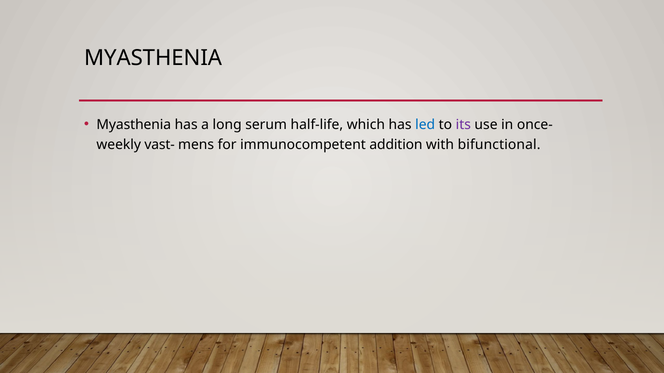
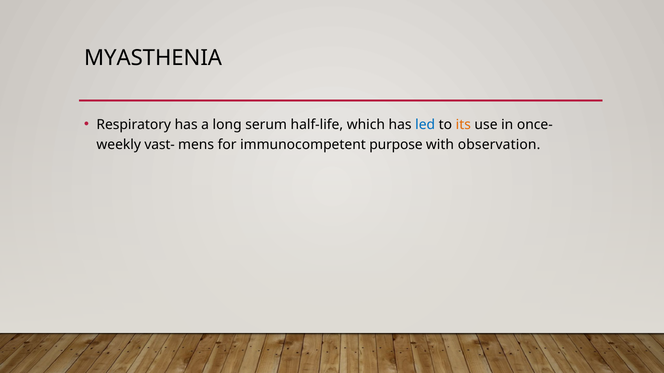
Myasthenia at (134, 125): Myasthenia -> Respiratory
its colour: purple -> orange
addition: addition -> purpose
bifunctional: bifunctional -> observation
